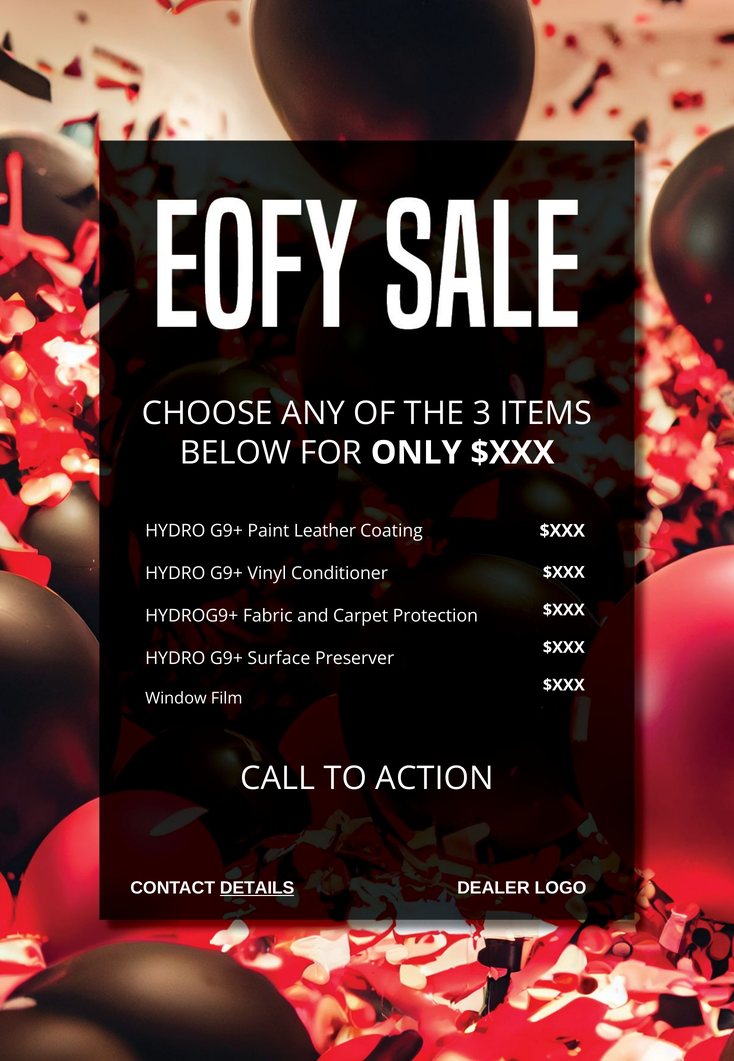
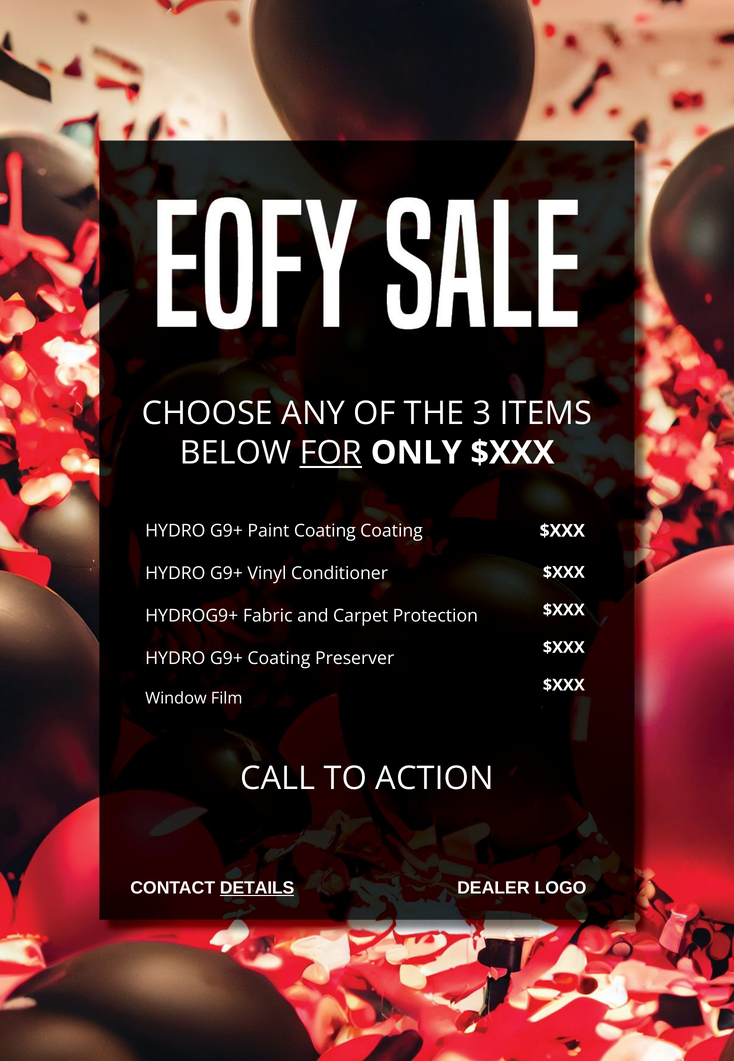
FOR underline: none -> present
Paint Leather: Leather -> Coating
G9+ Surface: Surface -> Coating
